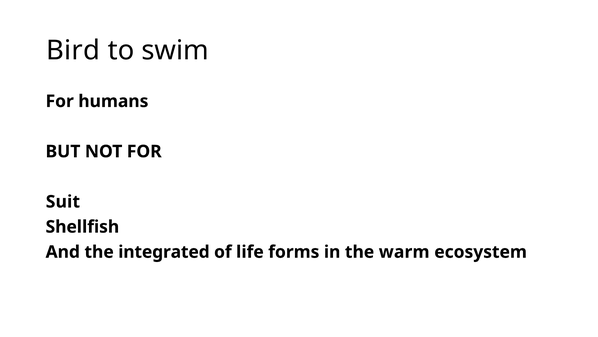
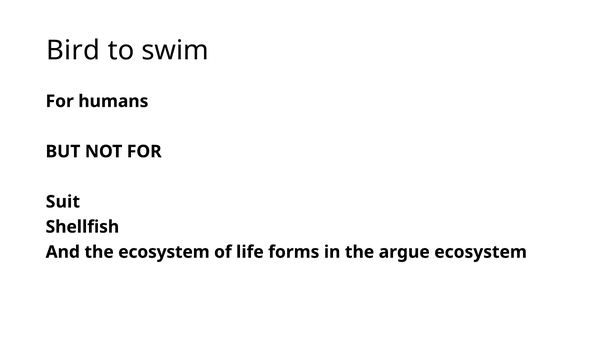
the integrated: integrated -> ecosystem
warm: warm -> argue
